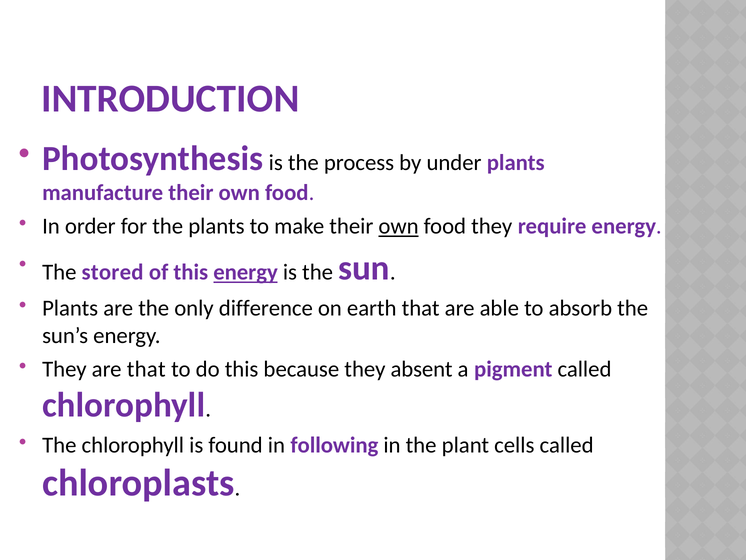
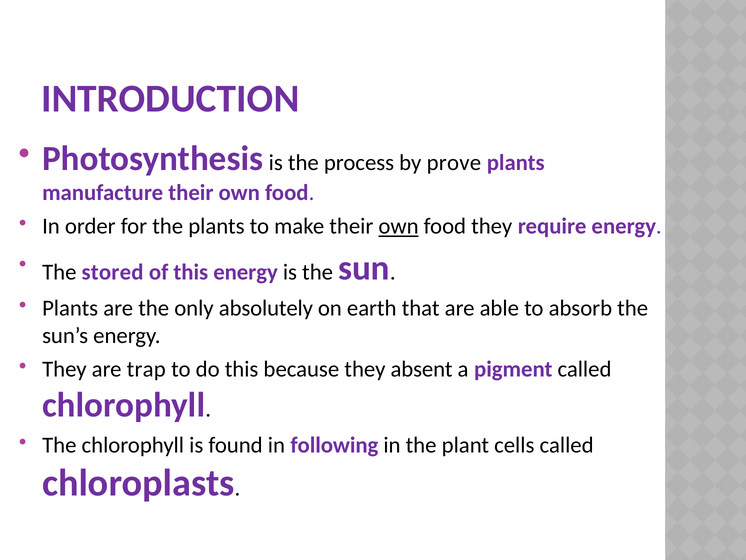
under: under -> prove
energy at (246, 272) underline: present -> none
difference: difference -> absolutely
are that: that -> trap
